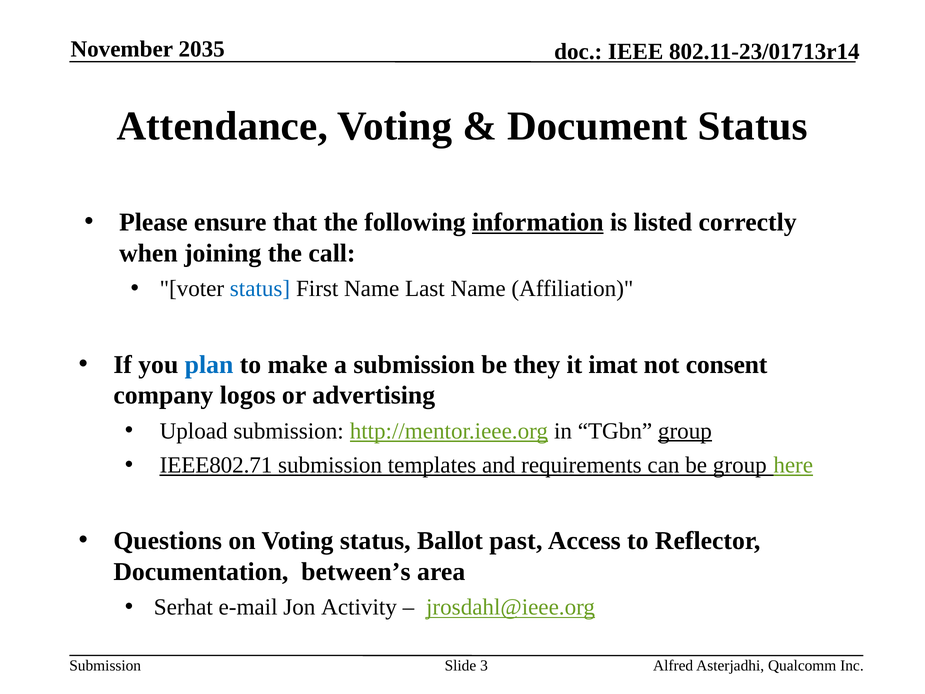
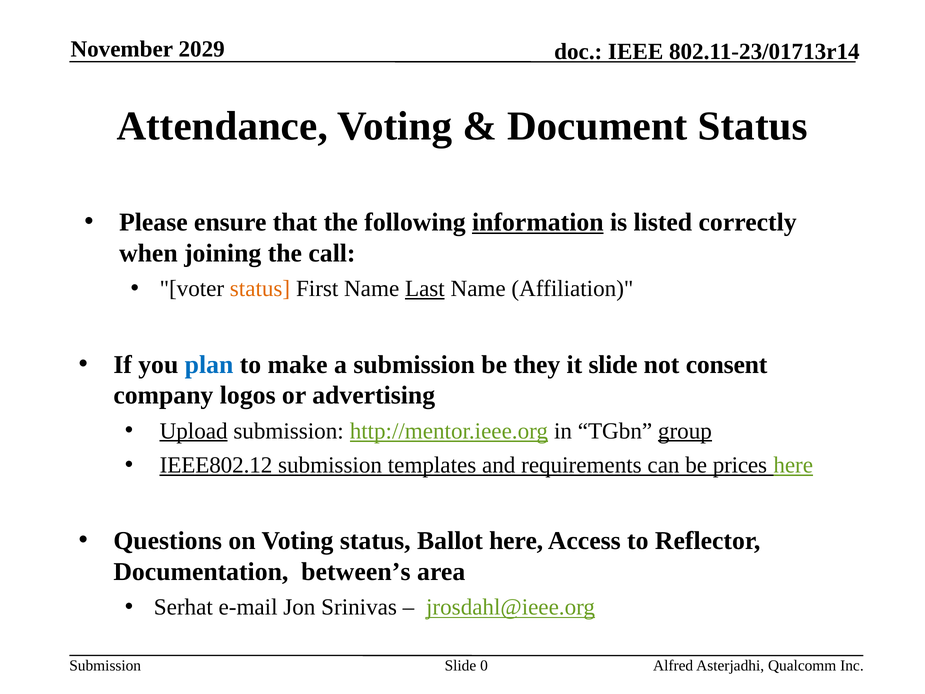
2035: 2035 -> 2029
status at (260, 289) colour: blue -> orange
Last underline: none -> present
it imat: imat -> slide
Upload underline: none -> present
IEEE802.71: IEEE802.71 -> IEEE802.12
be group: group -> prices
Ballot past: past -> here
Activity: Activity -> Srinivas
3: 3 -> 0
